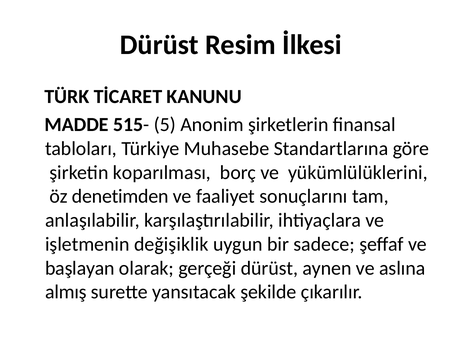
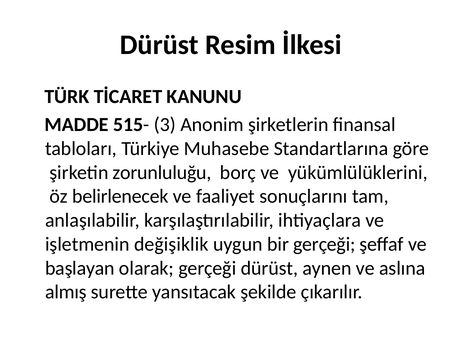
5: 5 -> 3
koparılması: koparılması -> zorunluluğu
denetimden: denetimden -> belirlenecek
bir sadece: sadece -> gerçeği
